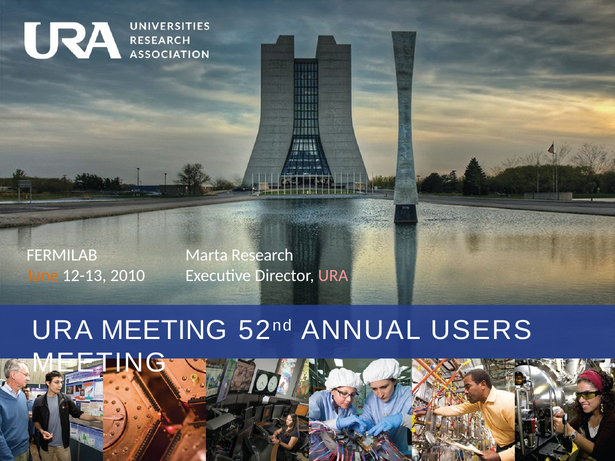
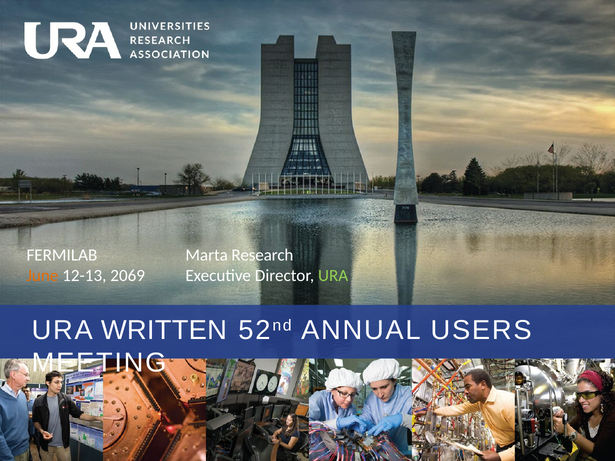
URA at (333, 276) colour: pink -> light green
2010: 2010 -> 2069
URA MEETING: MEETING -> WRITTEN
